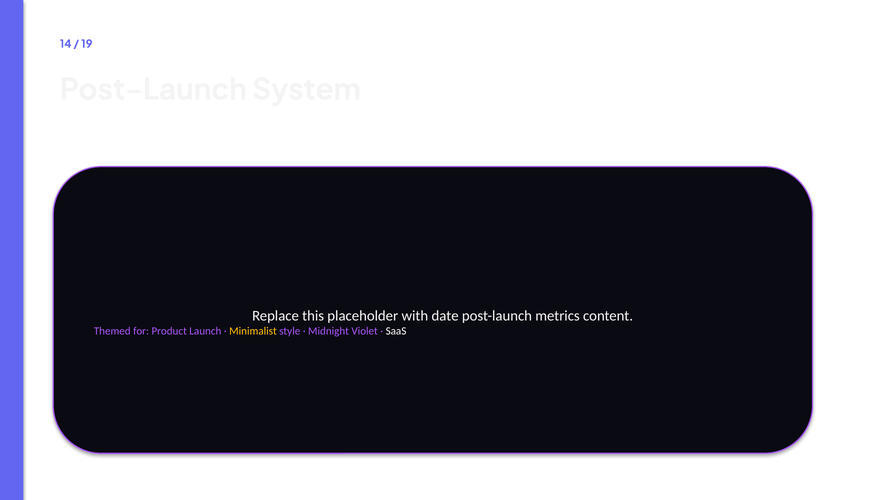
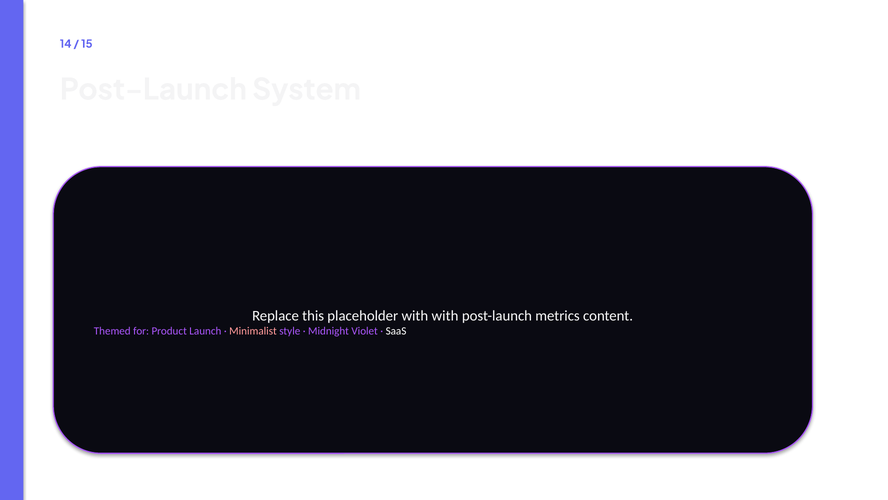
19: 19 -> 15
with date: date -> with
Minimalist colour: yellow -> pink
